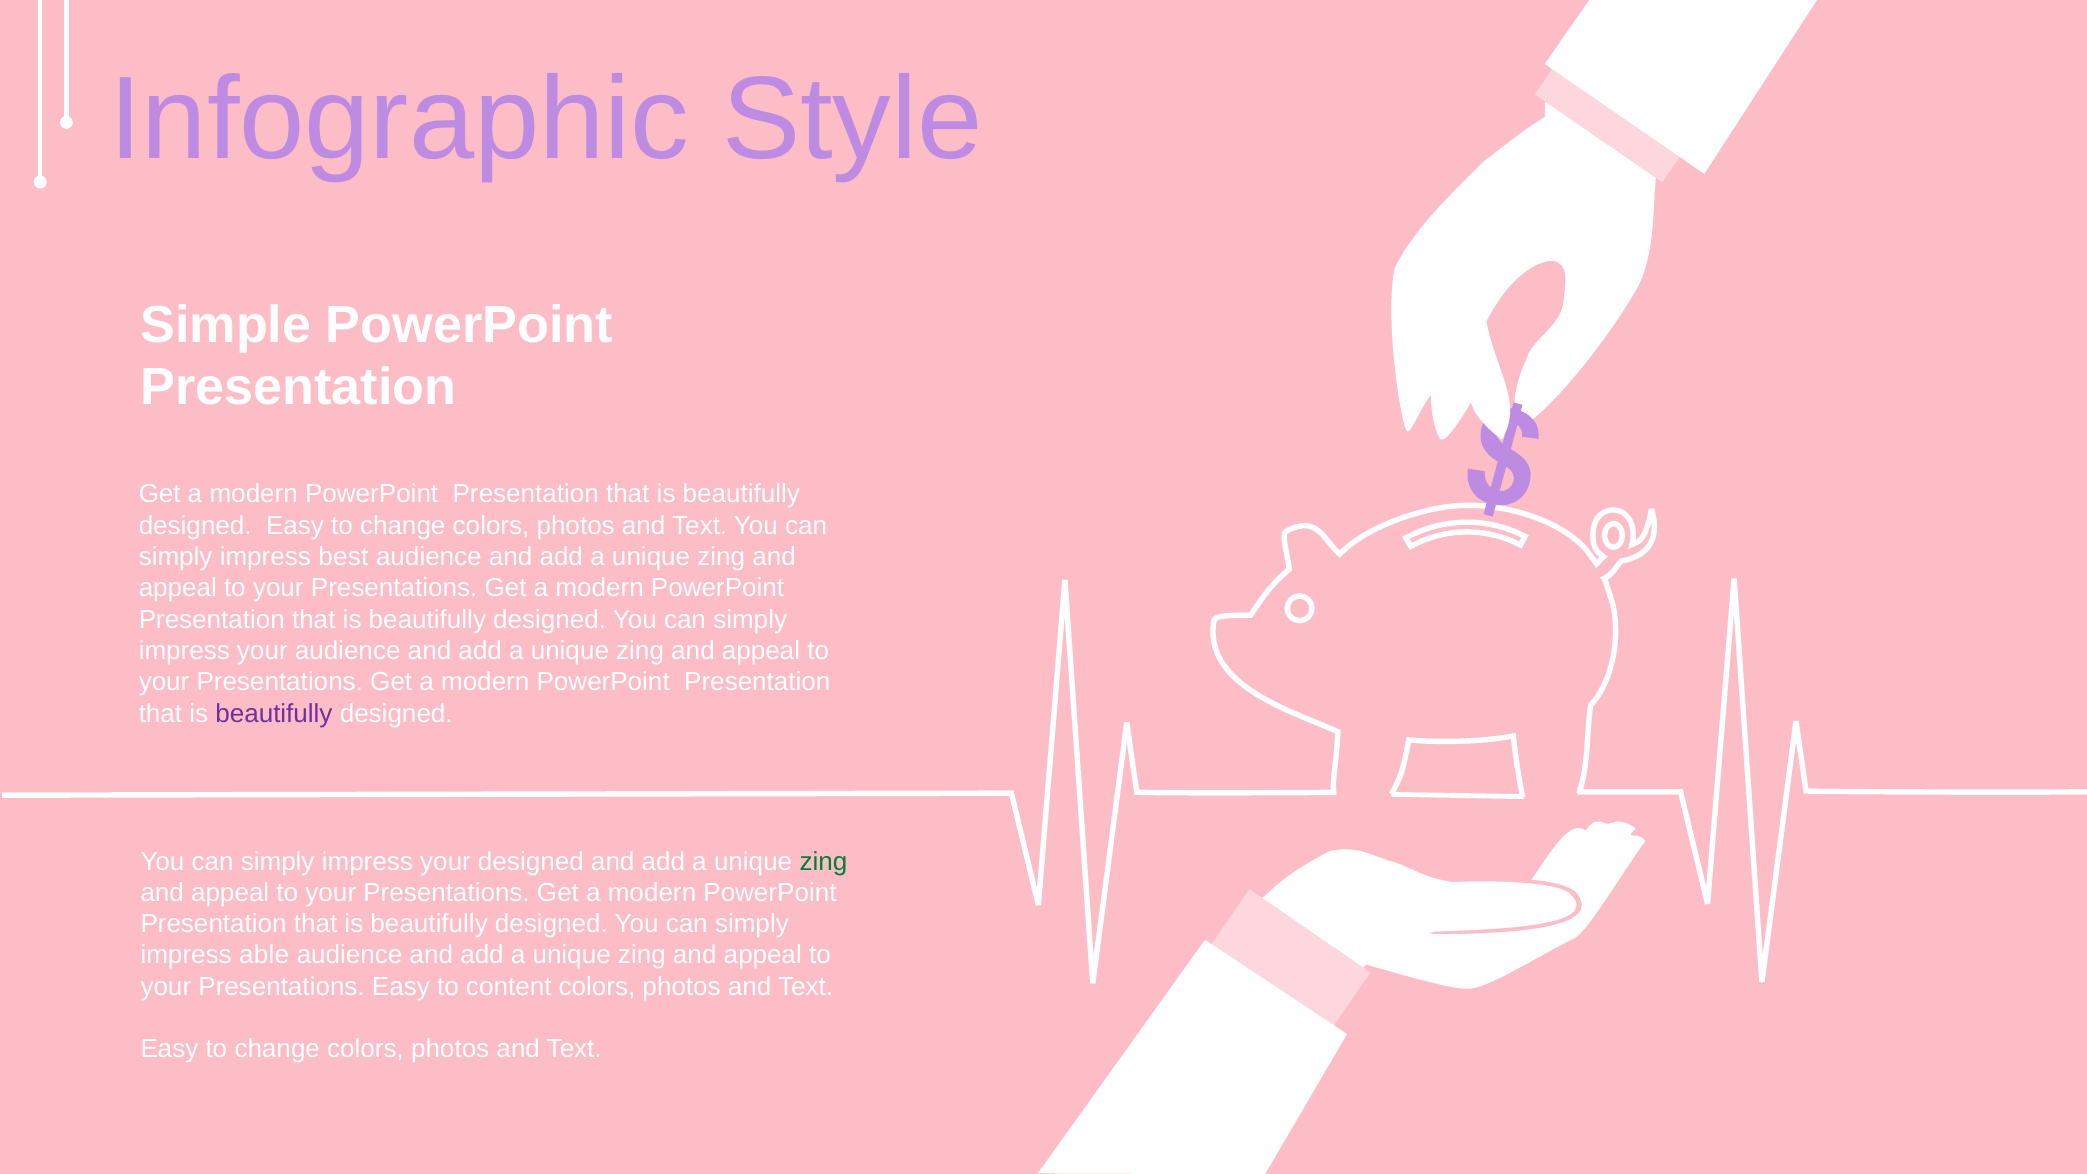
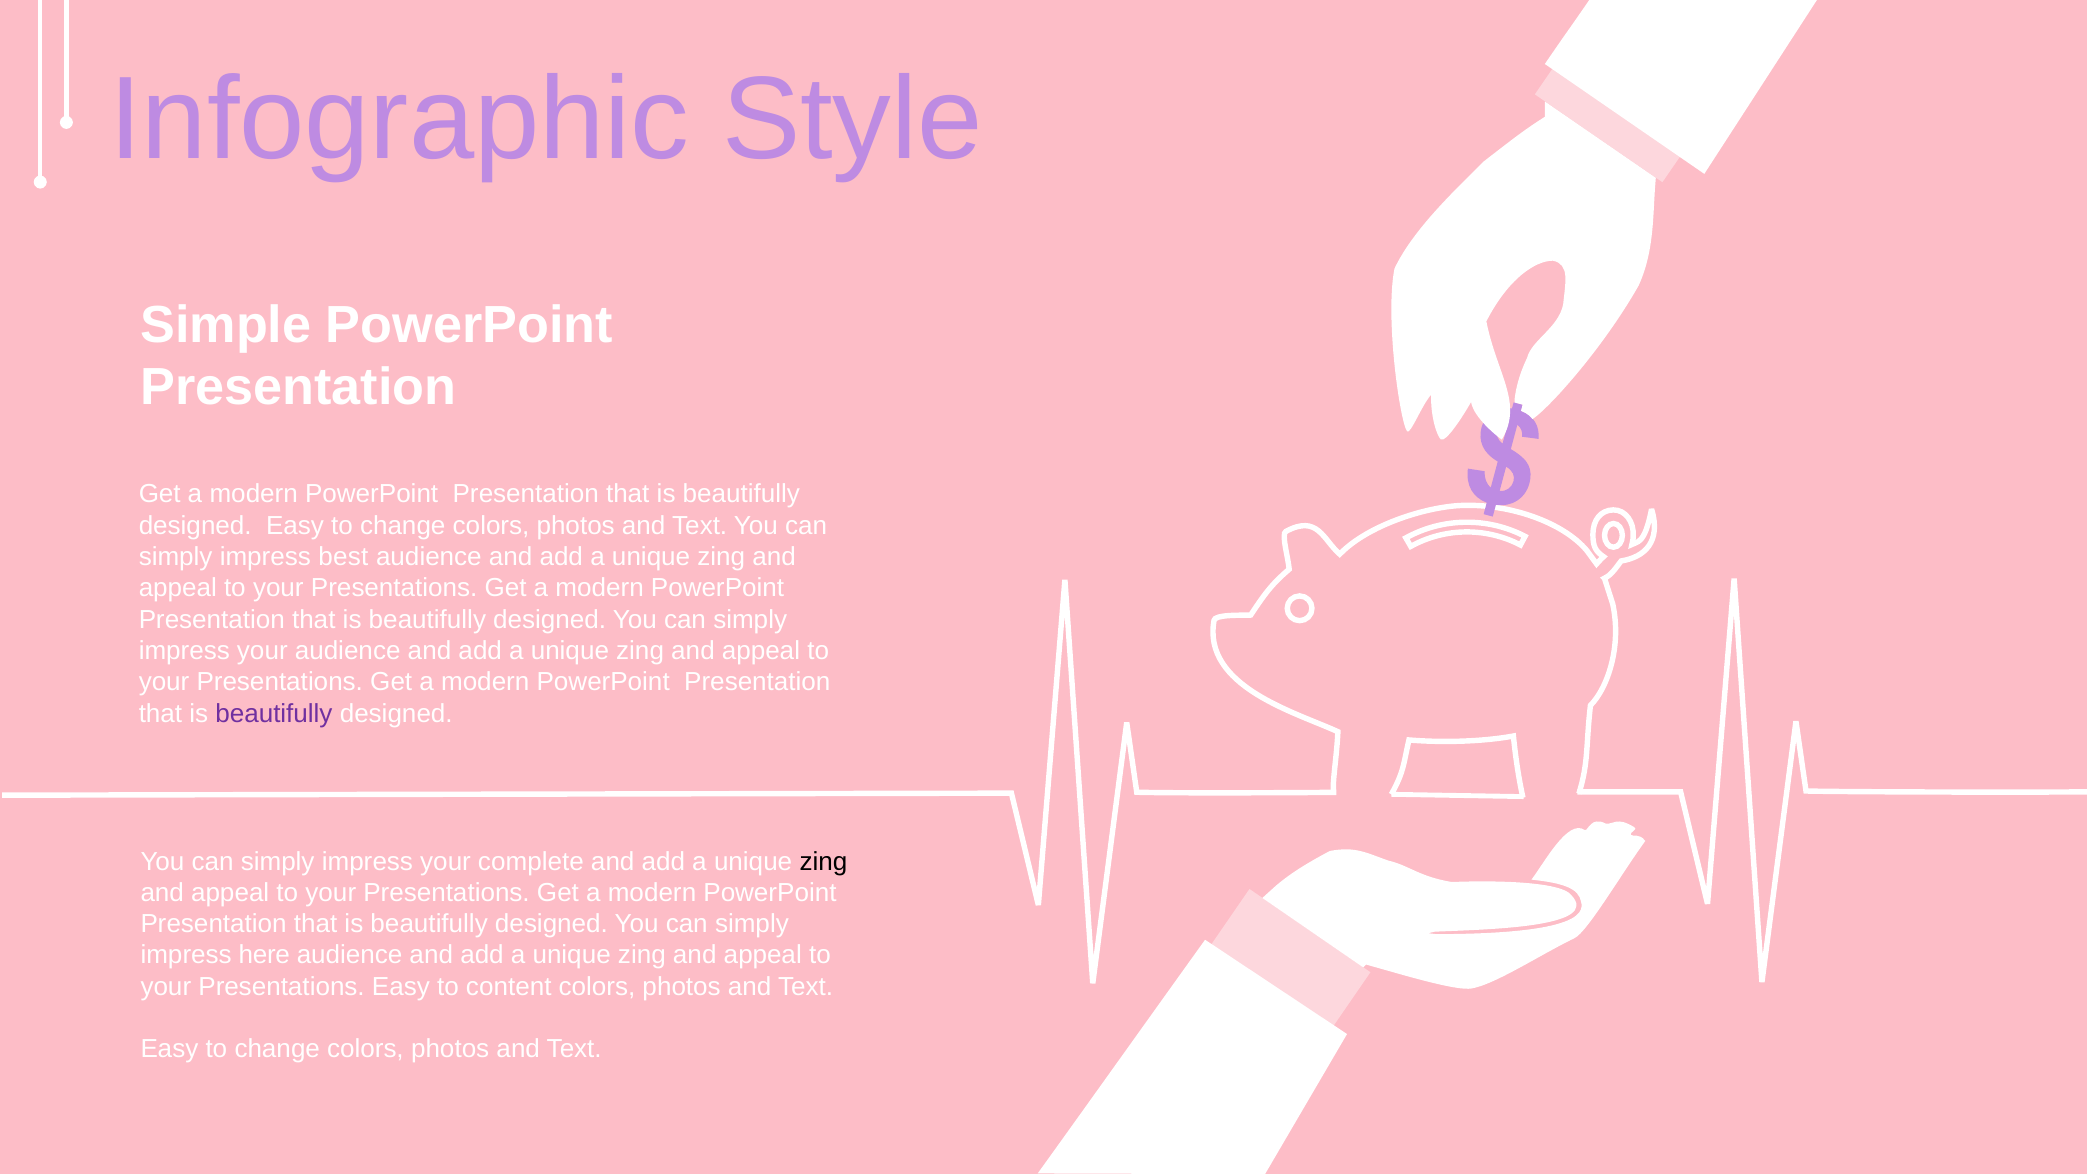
your designed: designed -> complete
zing at (823, 861) colour: green -> black
able: able -> here
